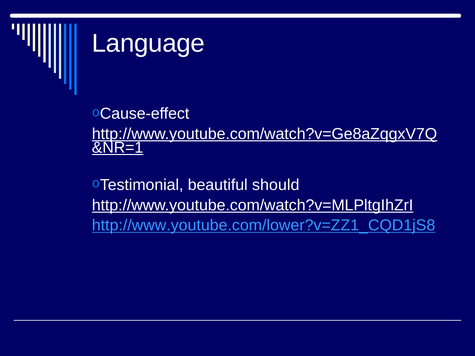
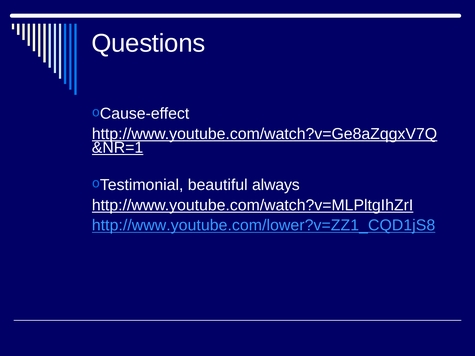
Language: Language -> Questions
should: should -> always
